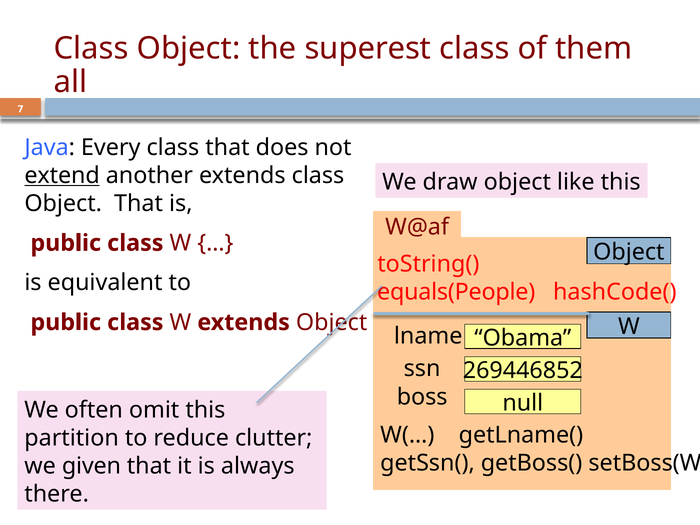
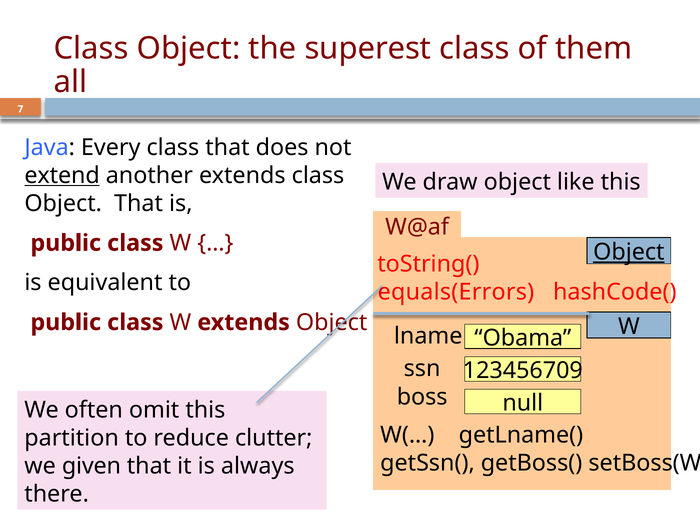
Object at (629, 252) underline: none -> present
equals(People: equals(People -> equals(Errors
269446852: 269446852 -> 123456709
